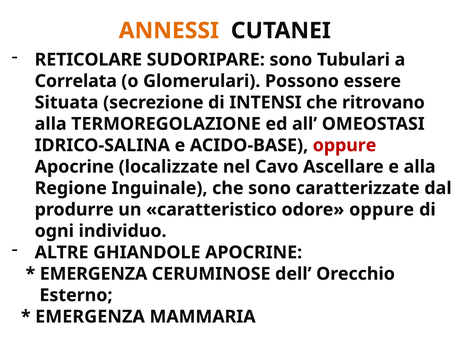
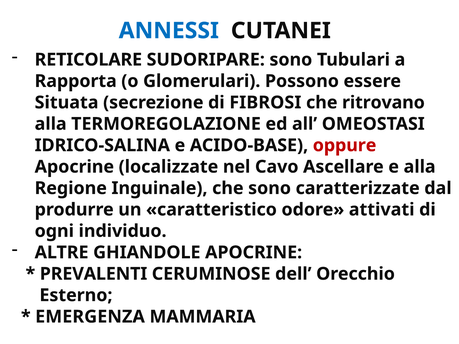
ANNESSI colour: orange -> blue
Correlata: Correlata -> Rapporta
INTENSI: INTENSI -> FIBROSI
odore oppure: oppure -> attivati
EMERGENZA at (94, 274): EMERGENZA -> PREVALENTI
